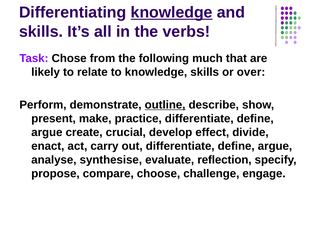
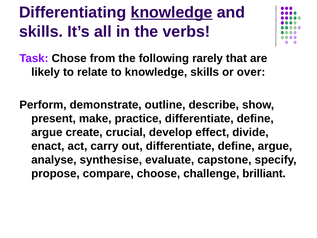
much: much -> rarely
outline underline: present -> none
reflection: reflection -> capstone
engage: engage -> brilliant
